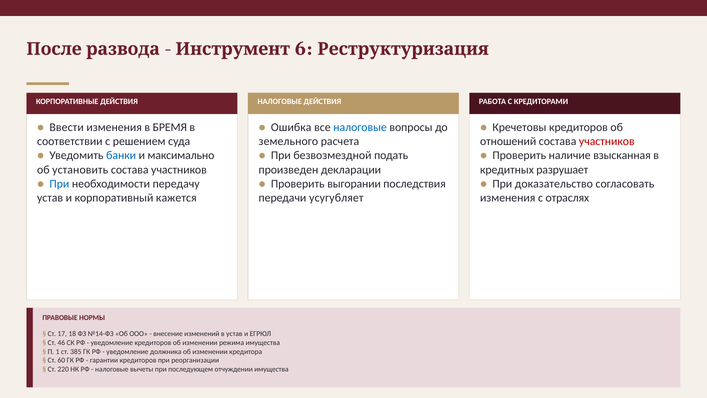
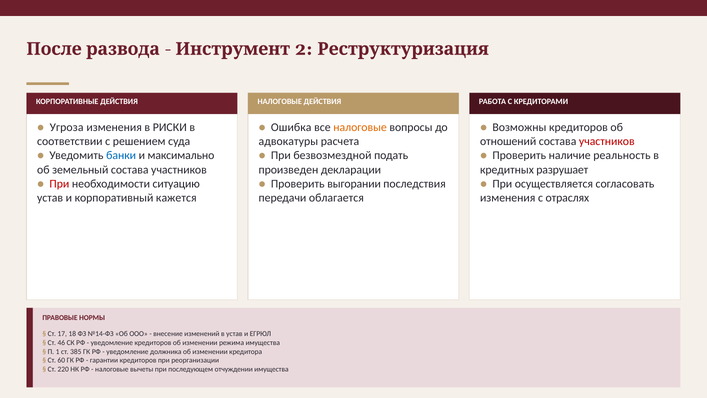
6: 6 -> 2
Ввести: Ввести -> Угроза
БРЕМЯ: БРЕМЯ -> РИСКИ
налоговые at (360, 127) colour: blue -> orange
Кречетовы: Кречетовы -> Возможны
земельного: земельного -> адвокатуры
взысканная: взысканная -> реальность
установить: установить -> земельный
При at (59, 184) colour: blue -> red
передачу: передачу -> ситуацию
доказательство: доказательство -> осуществляется
усугубляет: усугубляет -> облагается
